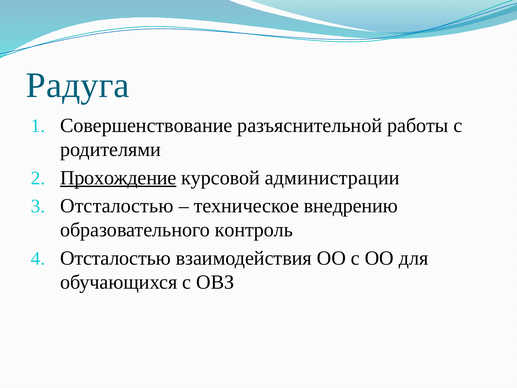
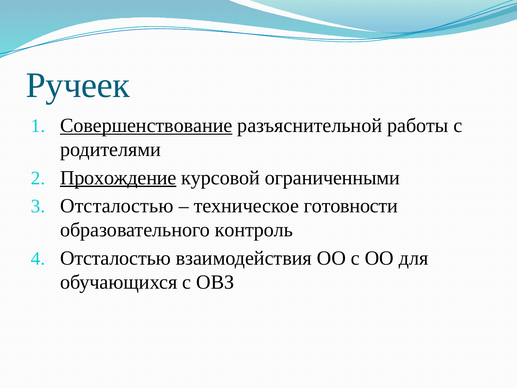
Радуга: Радуга -> Ручеек
Совершенствование underline: none -> present
администрации: администрации -> ограниченными
внедрению: внедрению -> готовности
